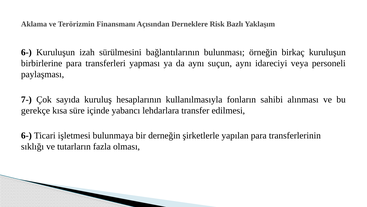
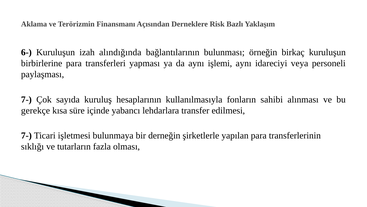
sürülmesini: sürülmesini -> alındığında
suçun: suçun -> işlemi
6- at (26, 135): 6- -> 7-
